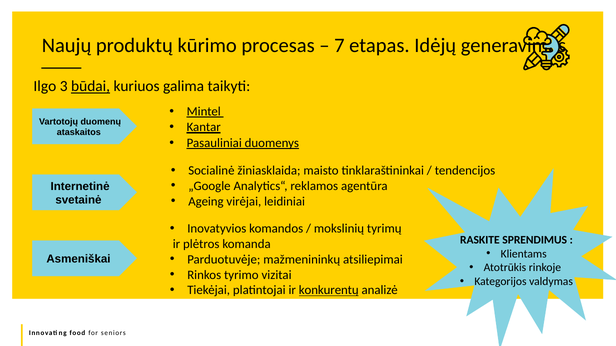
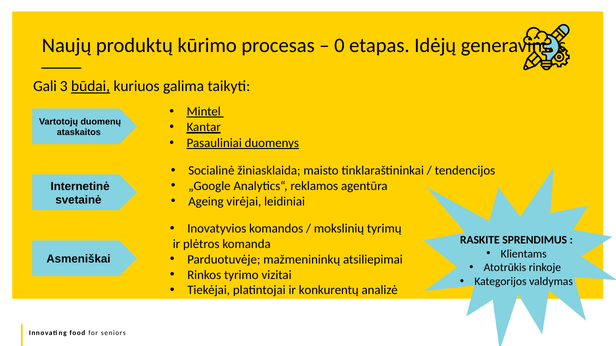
7: 7 -> 0
Ilgo: Ilgo -> Gali
konkurentų underline: present -> none
